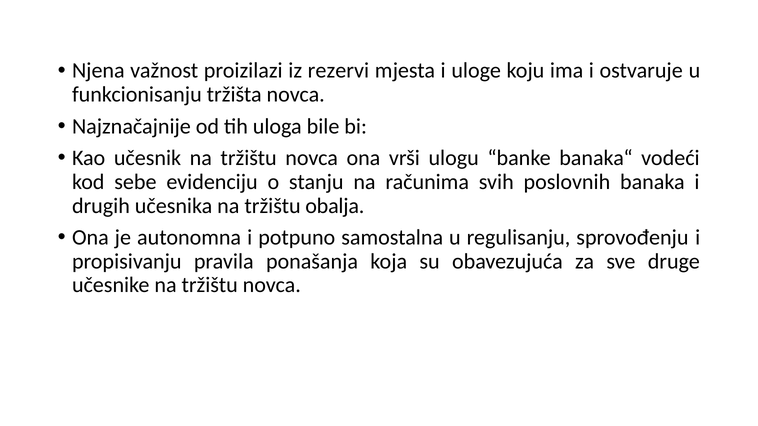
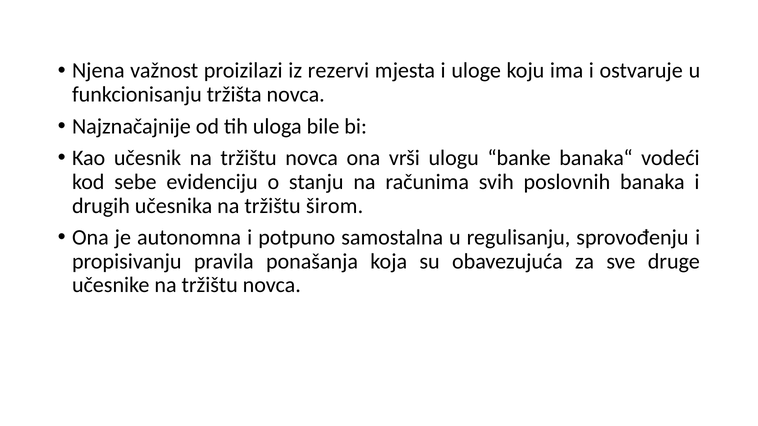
obalja: obalja -> širom
